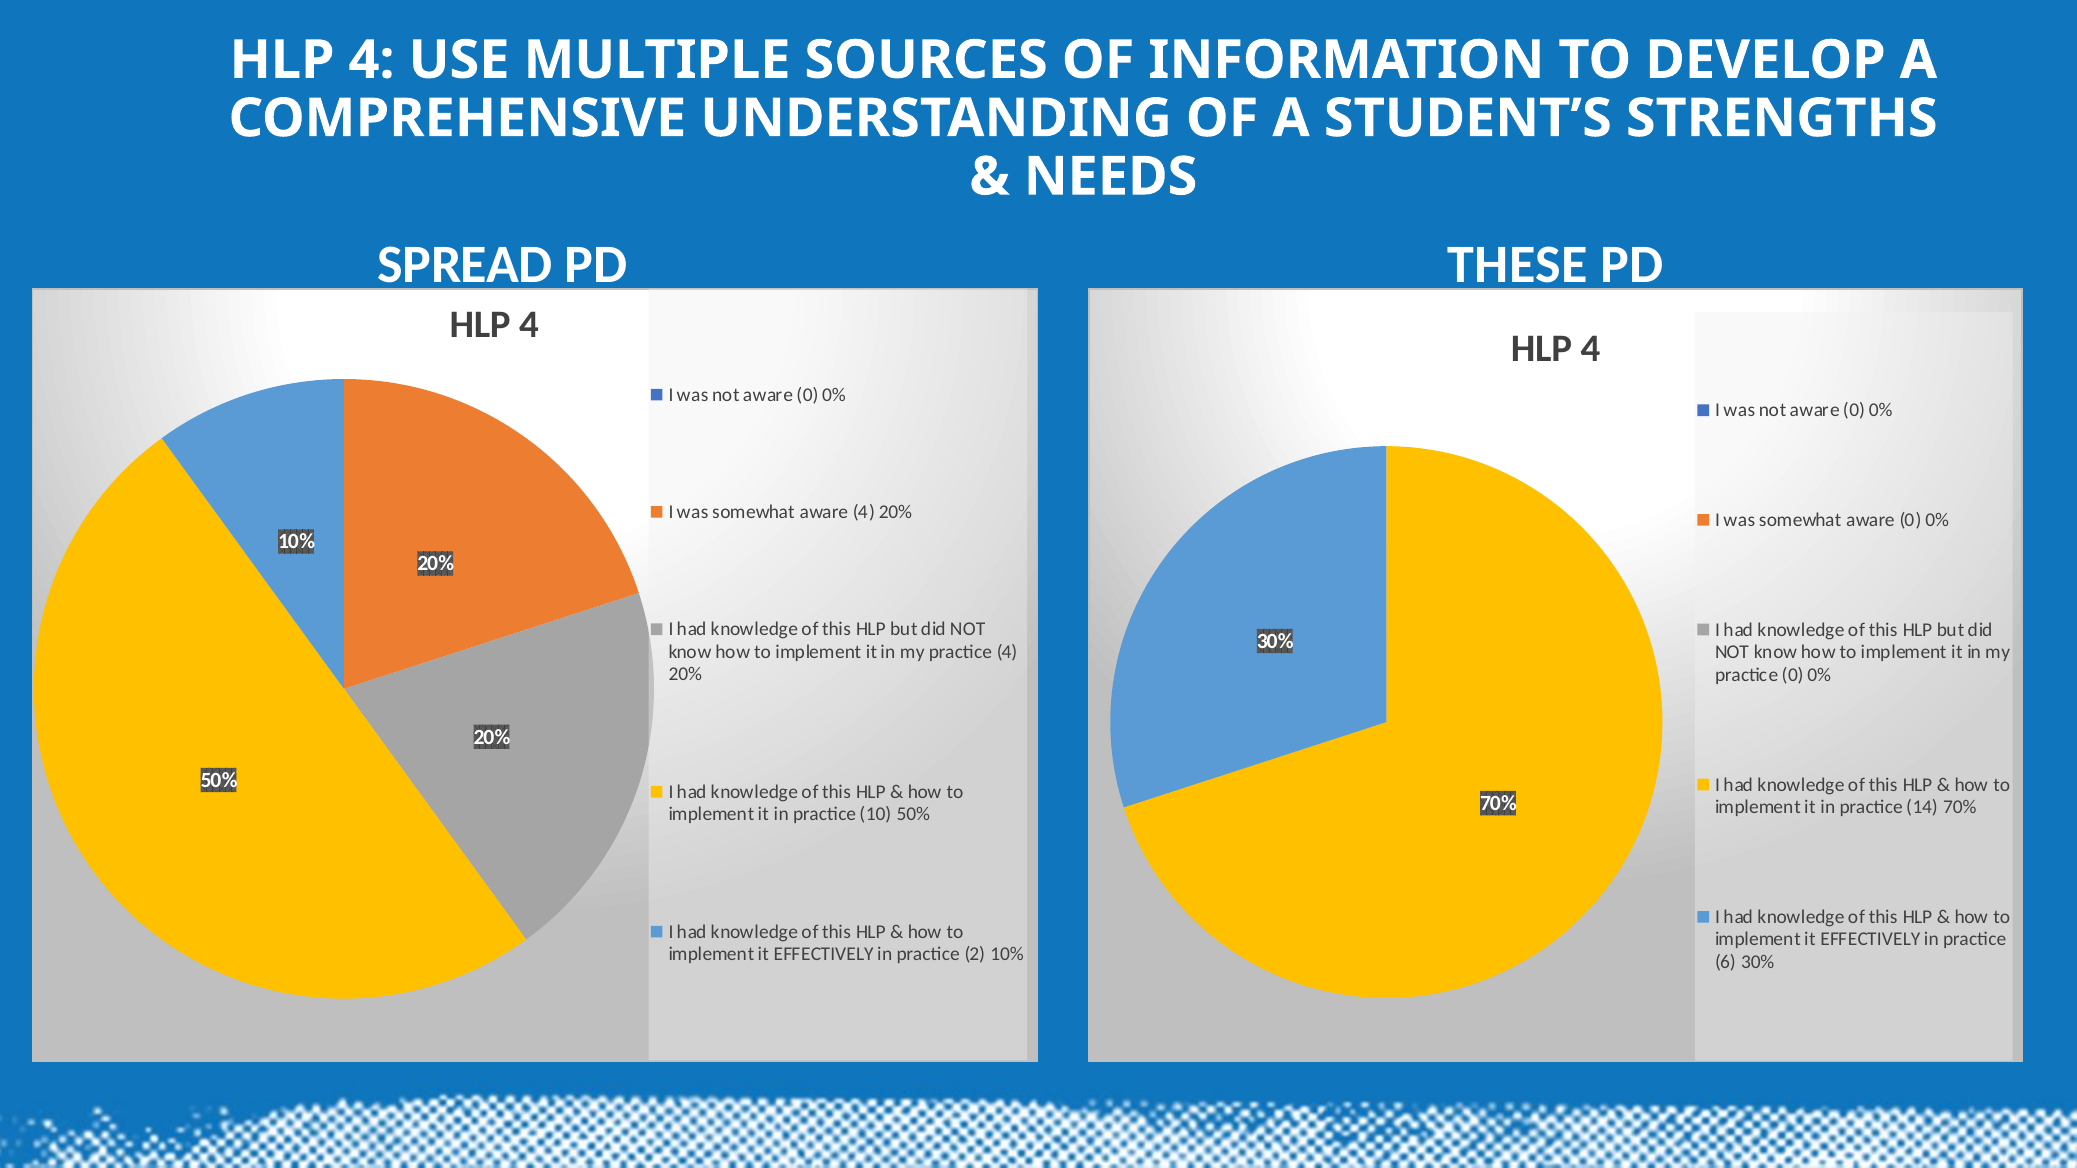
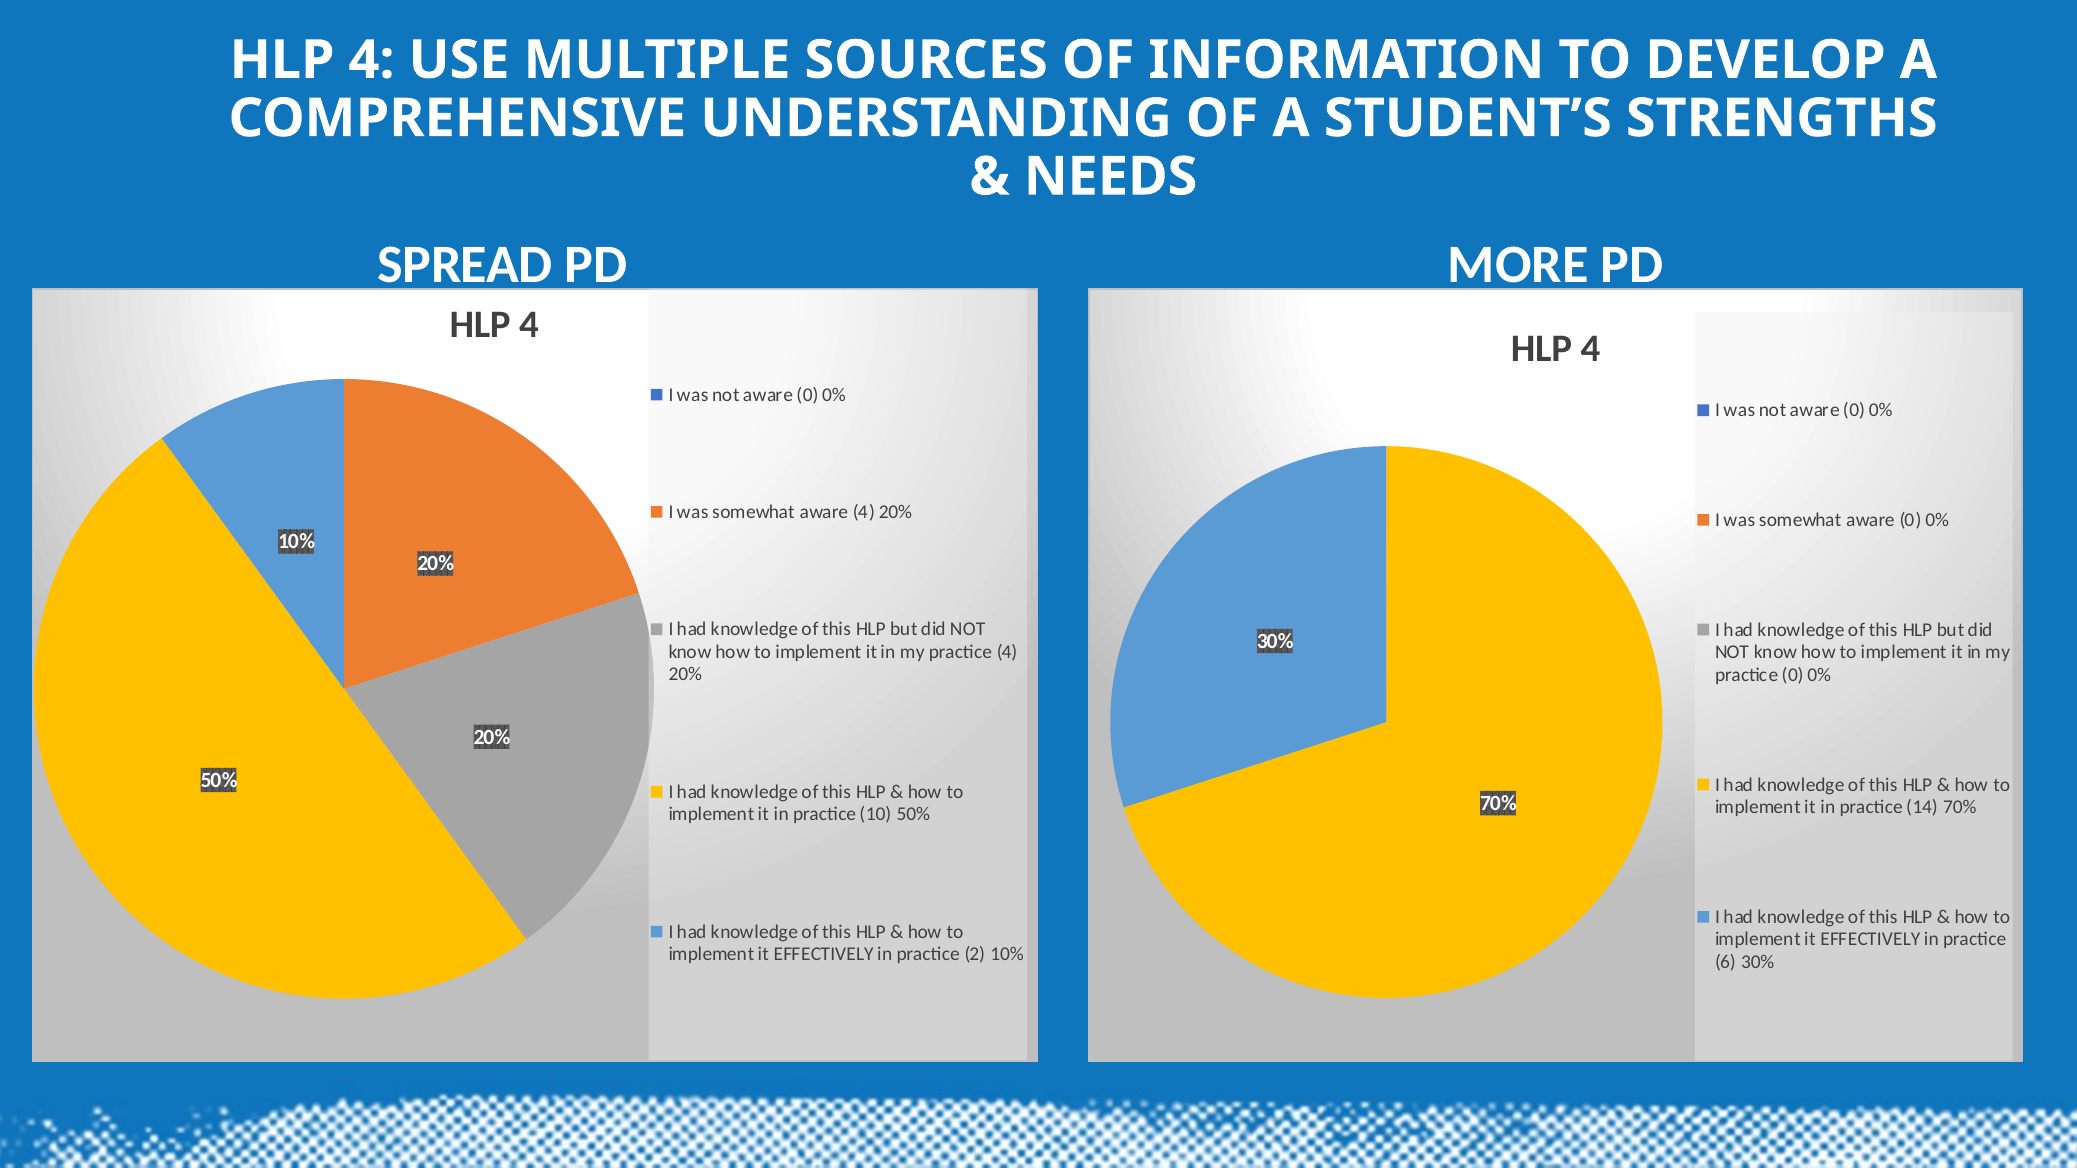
THESE: THESE -> MORE
